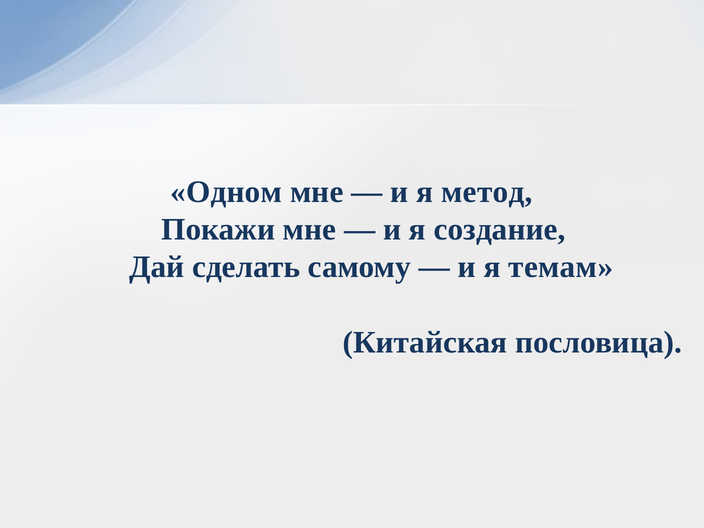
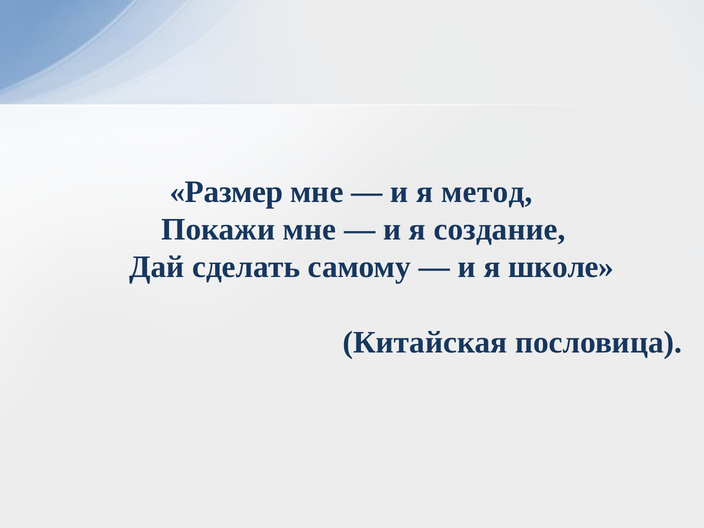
Одном: Одном -> Размер
темам: темам -> школе
